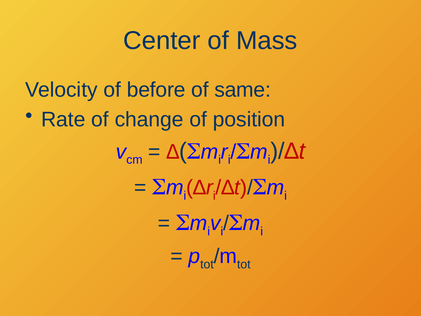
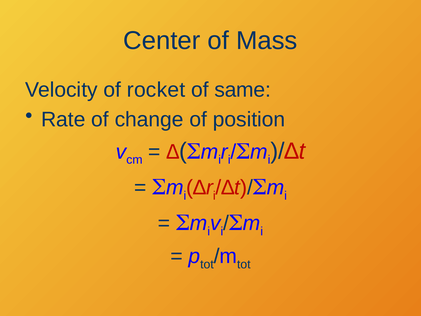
before: before -> rocket
